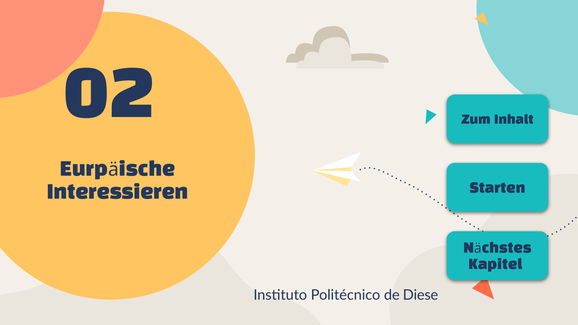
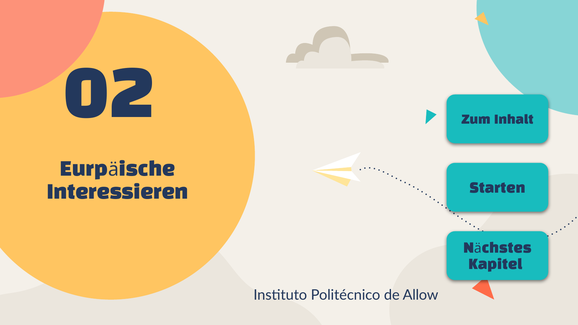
Diese: Diese -> Allow
